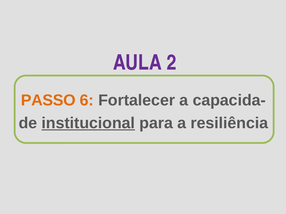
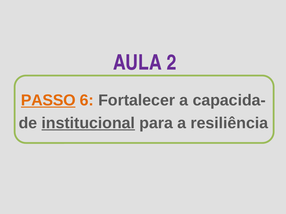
PASSO underline: none -> present
